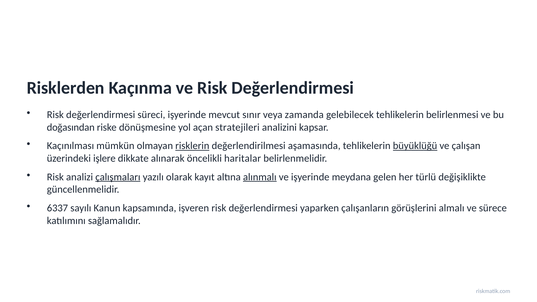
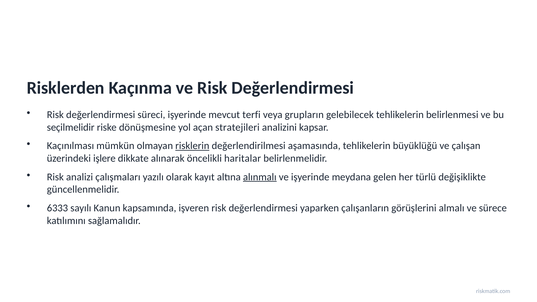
sınır: sınır -> terfi
zamanda: zamanda -> grupların
doğasından: doğasından -> seçilmelidir
büyüklüğü underline: present -> none
çalışmaları underline: present -> none
6337: 6337 -> 6333
